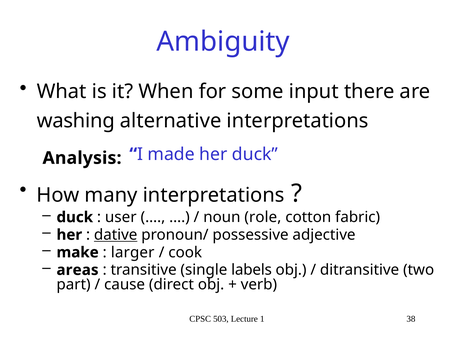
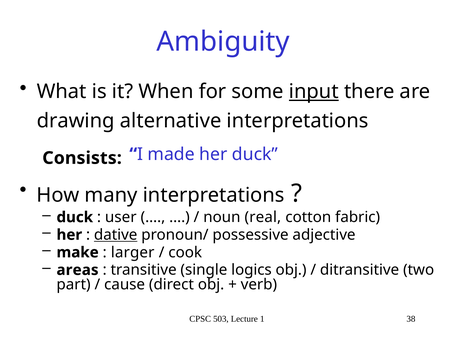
input underline: none -> present
washing: washing -> drawing
Analysis: Analysis -> Consists
role: role -> real
labels: labels -> logics
